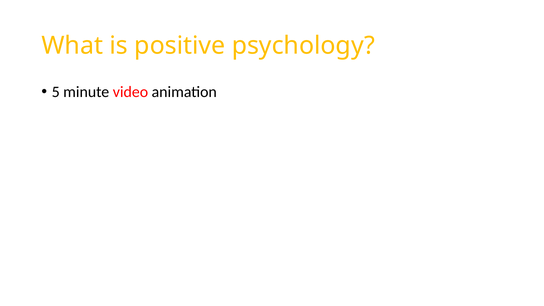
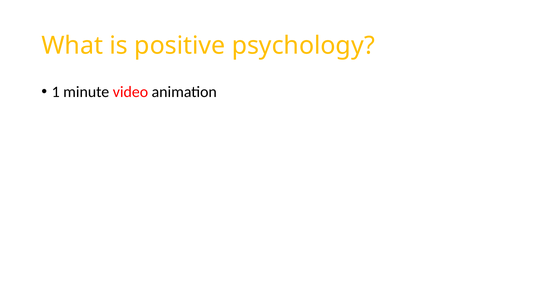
5: 5 -> 1
